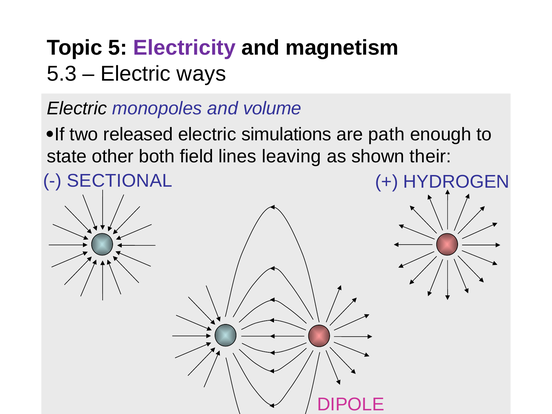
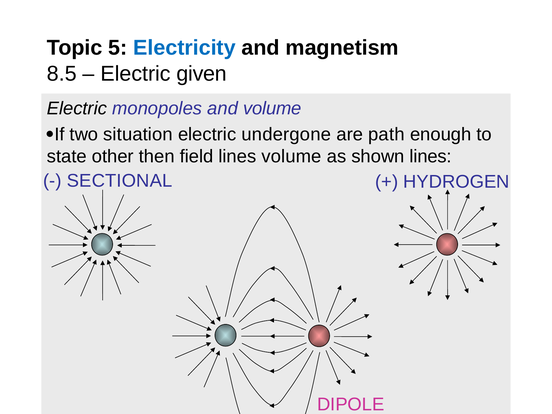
Electricity colour: purple -> blue
5.3: 5.3 -> 8.5
ways: ways -> given
released: released -> situation
simulations: simulations -> undergone
both: both -> then
lines leaving: leaving -> volume
shown their: their -> lines
